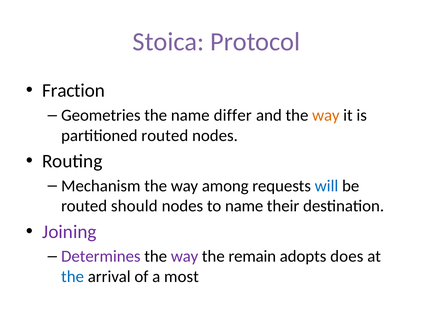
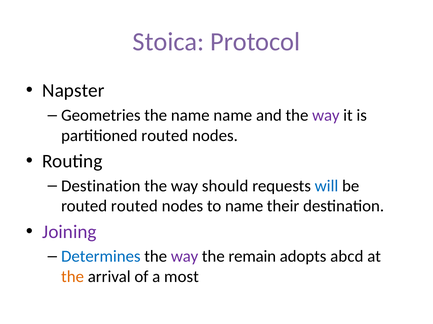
Fraction: Fraction -> Napster
name differ: differ -> name
way at (326, 116) colour: orange -> purple
Mechanism at (101, 186): Mechanism -> Destination
among: among -> should
routed should: should -> routed
Determines colour: purple -> blue
does: does -> abcd
the at (73, 277) colour: blue -> orange
